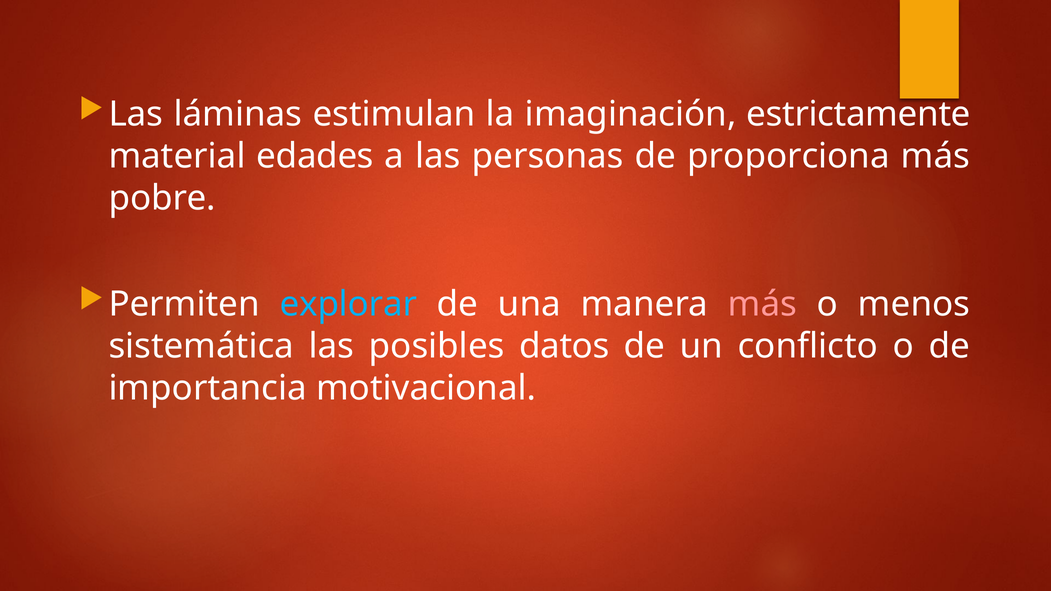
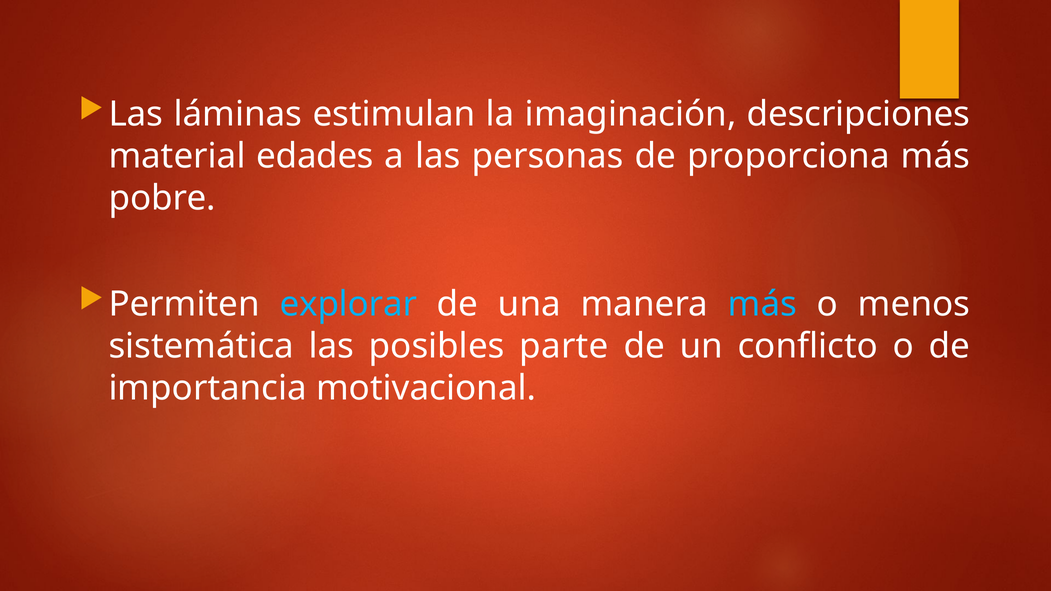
estrictamente: estrictamente -> descripciones
más at (762, 304) colour: pink -> light blue
datos: datos -> parte
